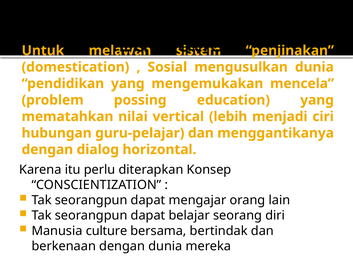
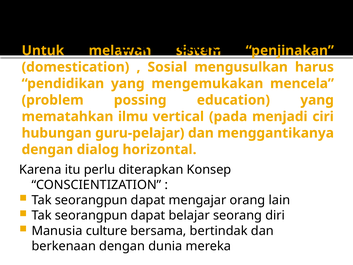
mengusulkan dunia: dunia -> harus
nilai: nilai -> ilmu
lebih: lebih -> pada
